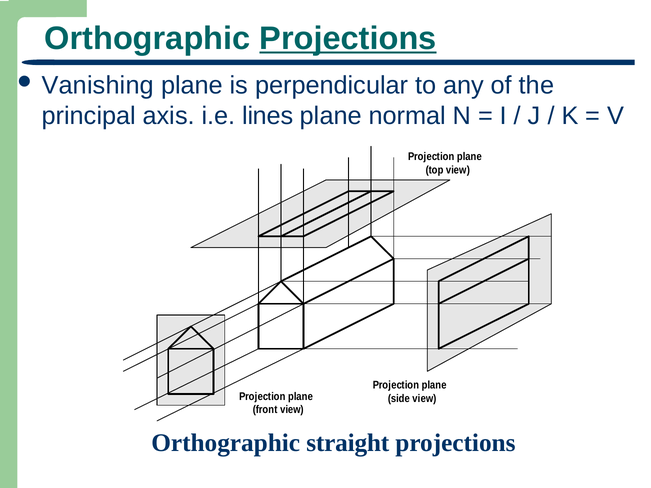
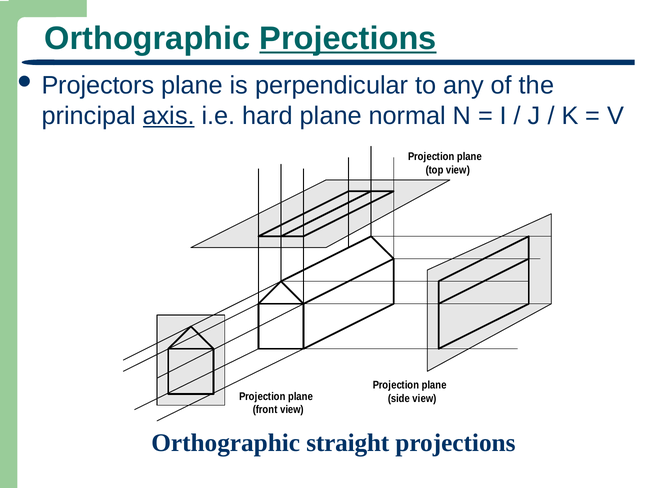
Vanishing: Vanishing -> Projectors
axis underline: none -> present
lines: lines -> hard
